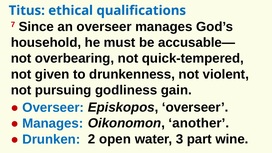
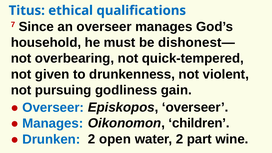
accusable—: accusable— -> dishonest—
another: another -> children
water 3: 3 -> 2
